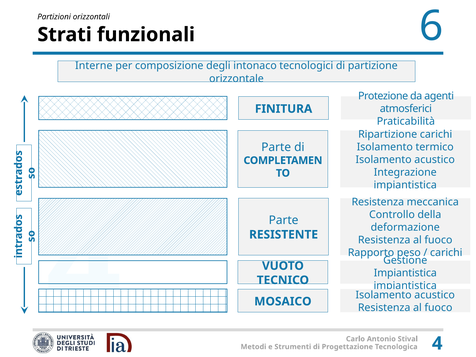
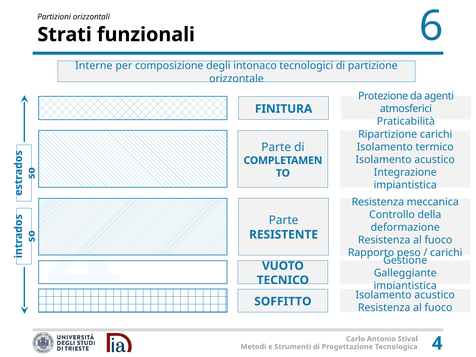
Impiantistica at (405, 273): Impiantistica -> Galleggiante
MOSAICO: MOSAICO -> SOFFITTO
